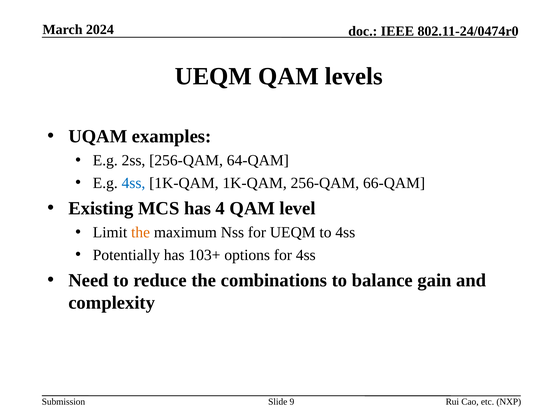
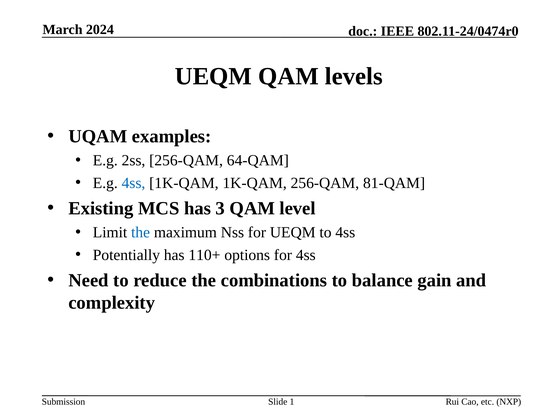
66-QAM: 66-QAM -> 81-QAM
4: 4 -> 3
the at (141, 232) colour: orange -> blue
103+: 103+ -> 110+
9: 9 -> 1
